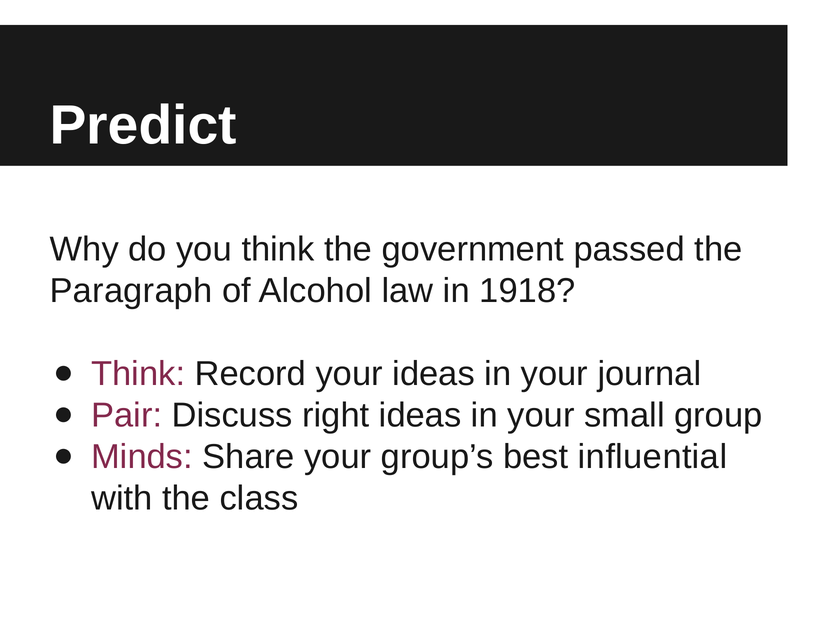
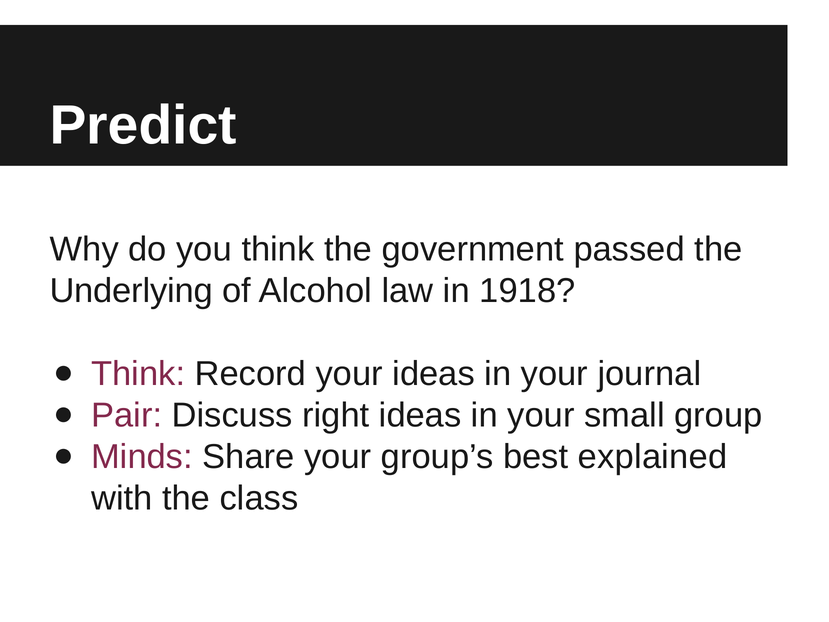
Paragraph: Paragraph -> Underlying
influential: influential -> explained
